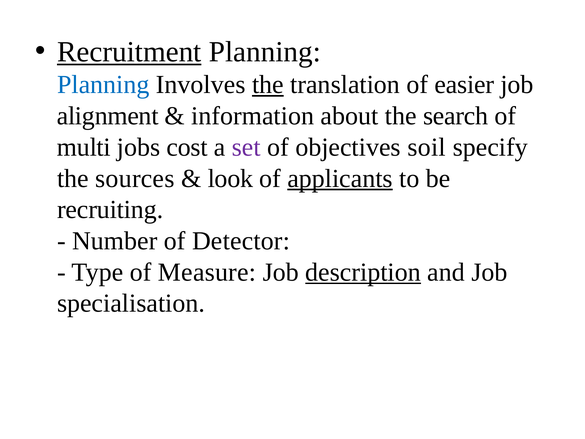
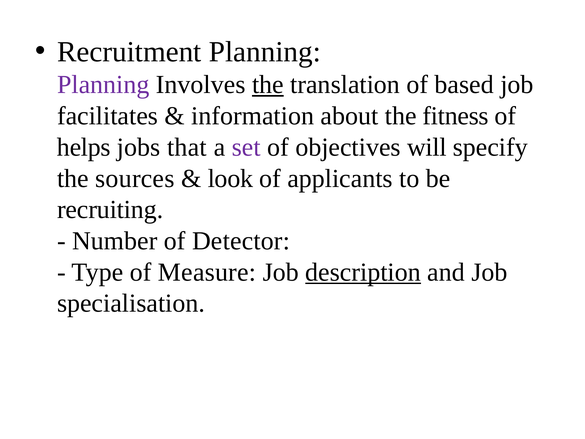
Recruitment underline: present -> none
Planning at (103, 85) colour: blue -> purple
easier: easier -> based
alignment: alignment -> facilitates
search: search -> fitness
multi: multi -> helps
cost: cost -> that
soil: soil -> will
applicants underline: present -> none
